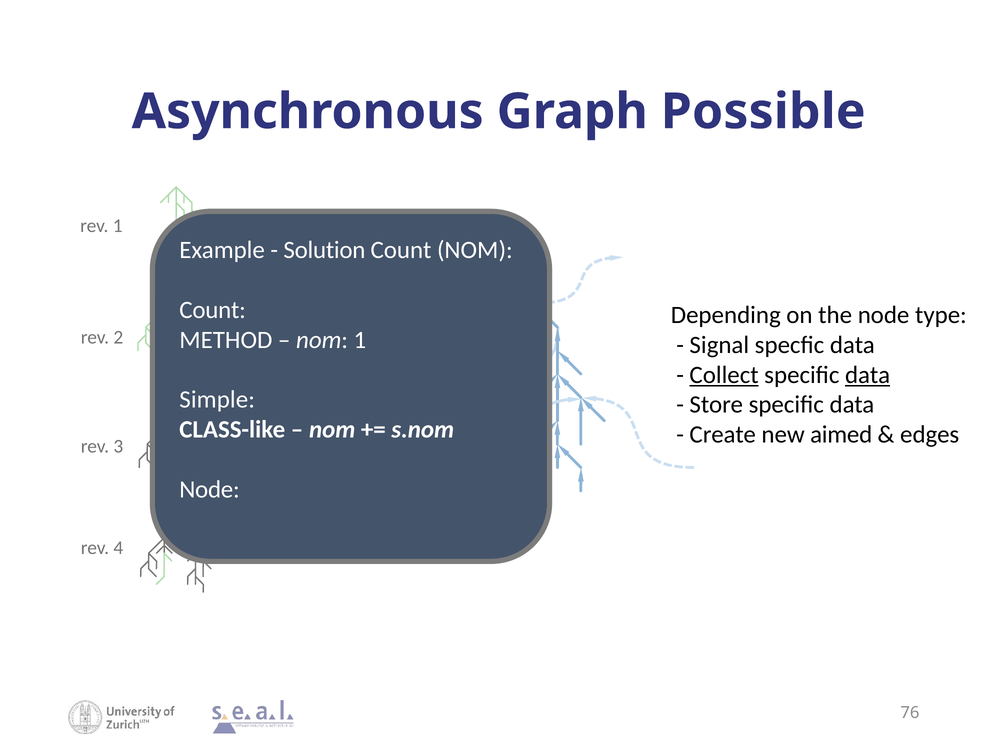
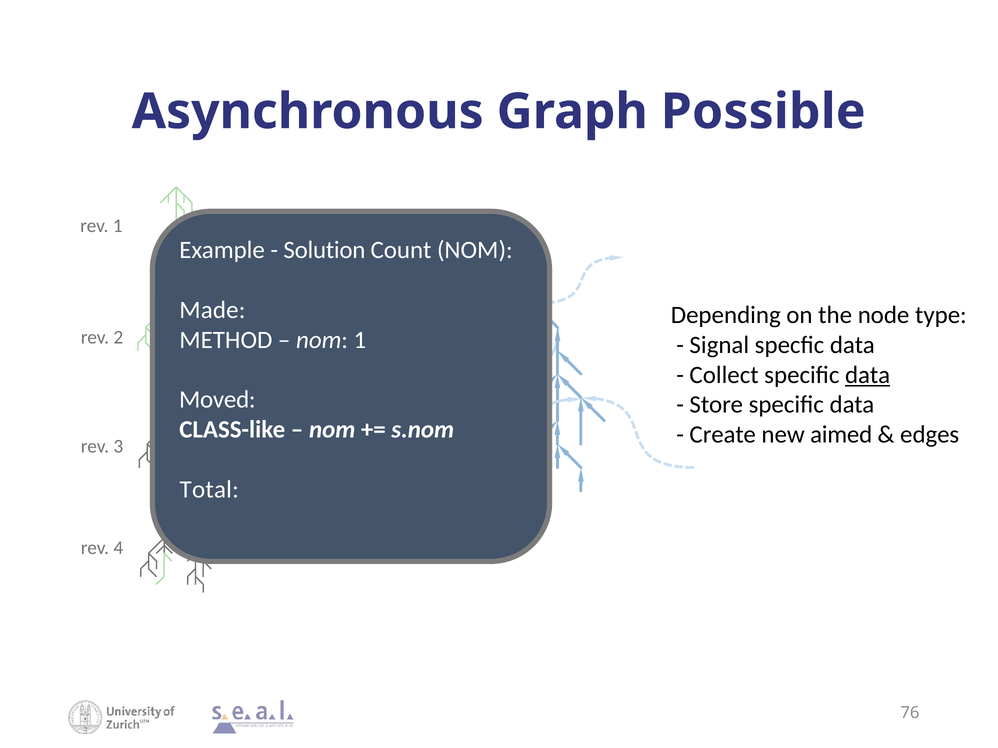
Count at (213, 310): Count -> Made
Collect underline: present -> none
Simple: Simple -> Moved
Node at (209, 490): Node -> Total
